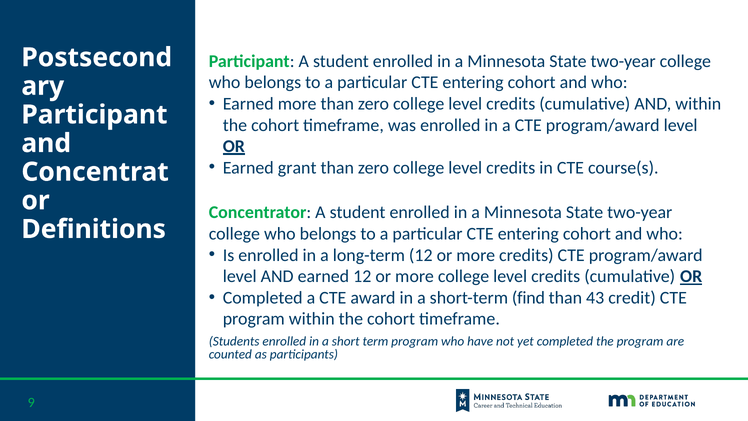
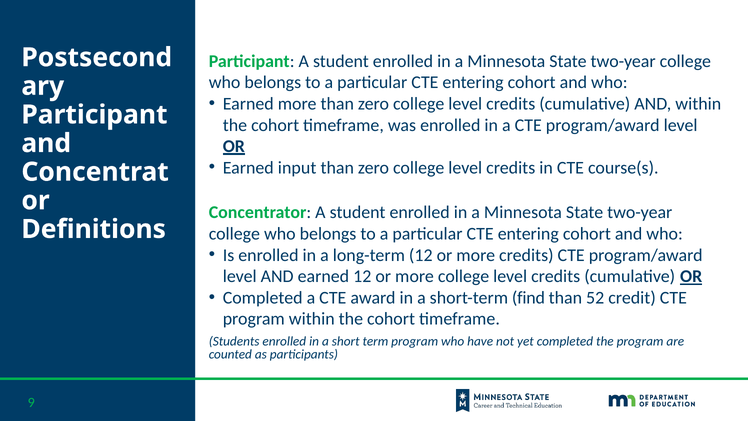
grant: grant -> input
43: 43 -> 52
